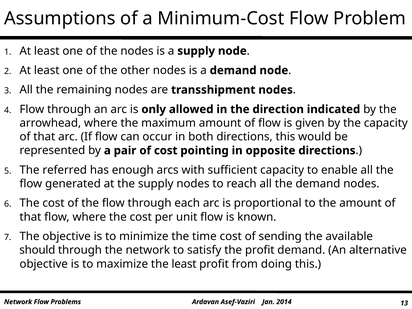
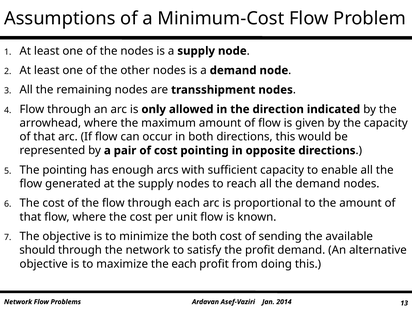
The referred: referred -> pointing
the time: time -> both
the least: least -> each
